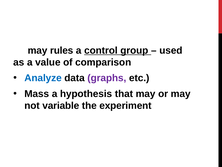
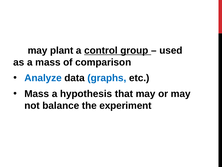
rules: rules -> plant
a value: value -> mass
graphs colour: purple -> blue
variable: variable -> balance
